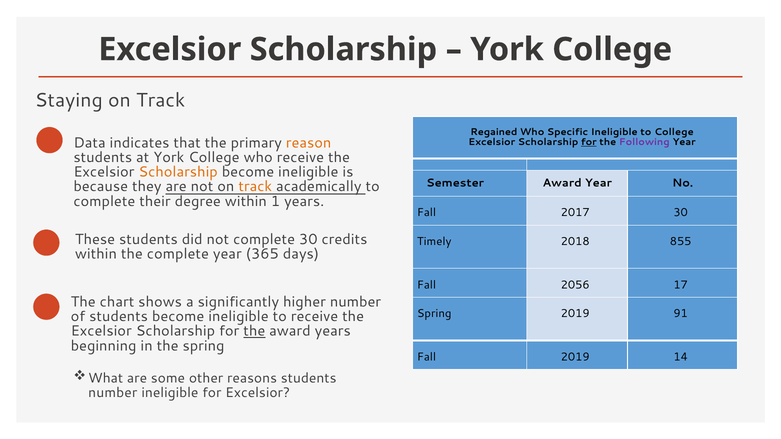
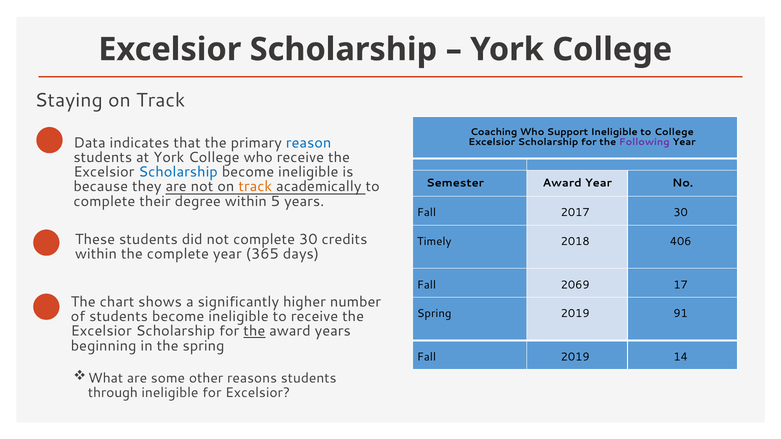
Regained: Regained -> Coaching
Specific: Specific -> Support
reason colour: orange -> blue
for at (589, 142) underline: present -> none
Scholarship at (178, 172) colour: orange -> blue
1: 1 -> 5
855: 855 -> 406
2056: 2056 -> 2069
number at (113, 393): number -> through
